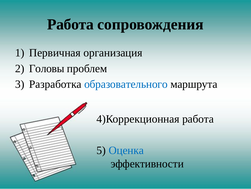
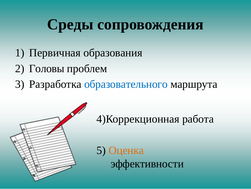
Работа at (70, 24): Работа -> Среды
организация: организация -> образования
Оценка colour: blue -> orange
